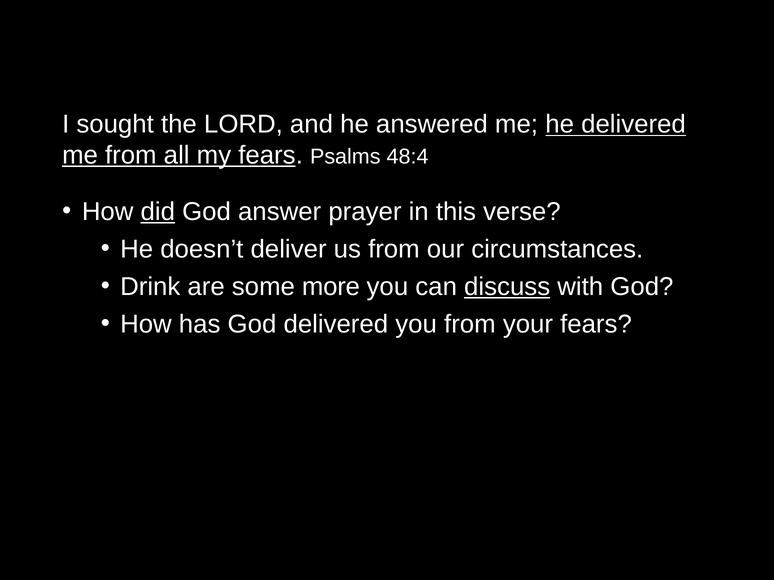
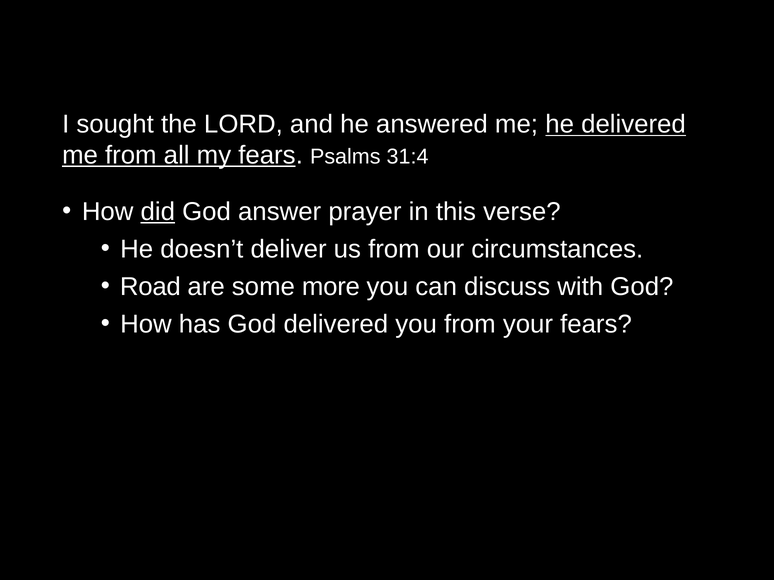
48:4: 48:4 -> 31:4
Drink: Drink -> Road
discuss underline: present -> none
